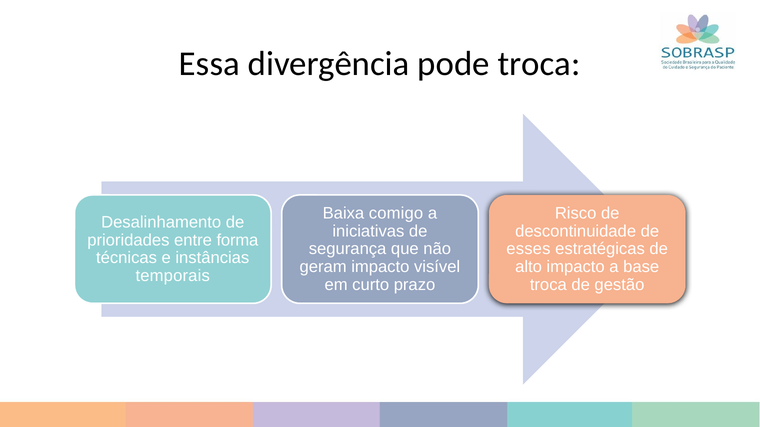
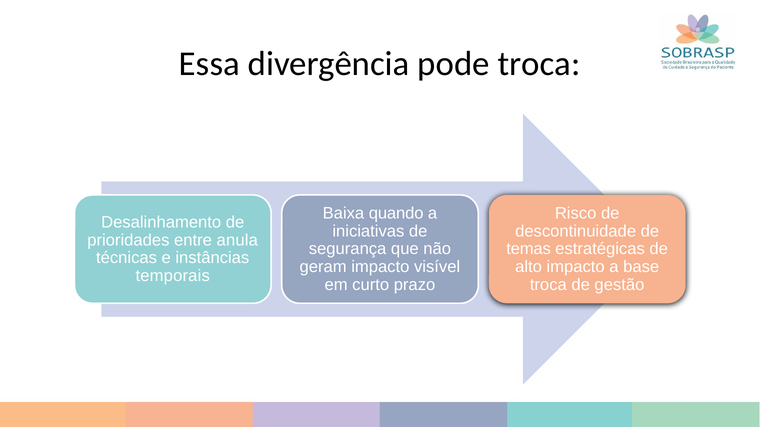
comigo: comigo -> quando
forma: forma -> anula
esses: esses -> temas
